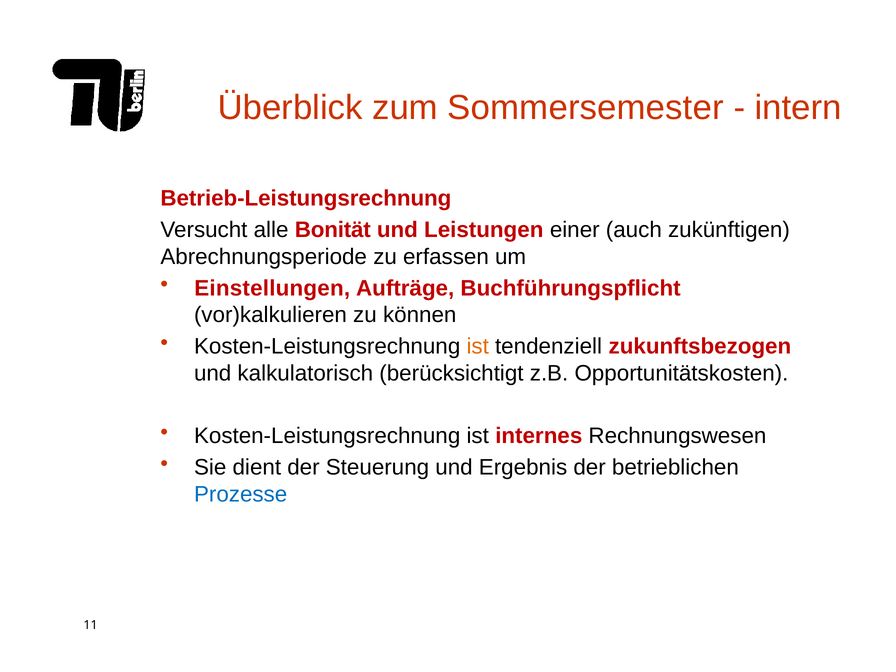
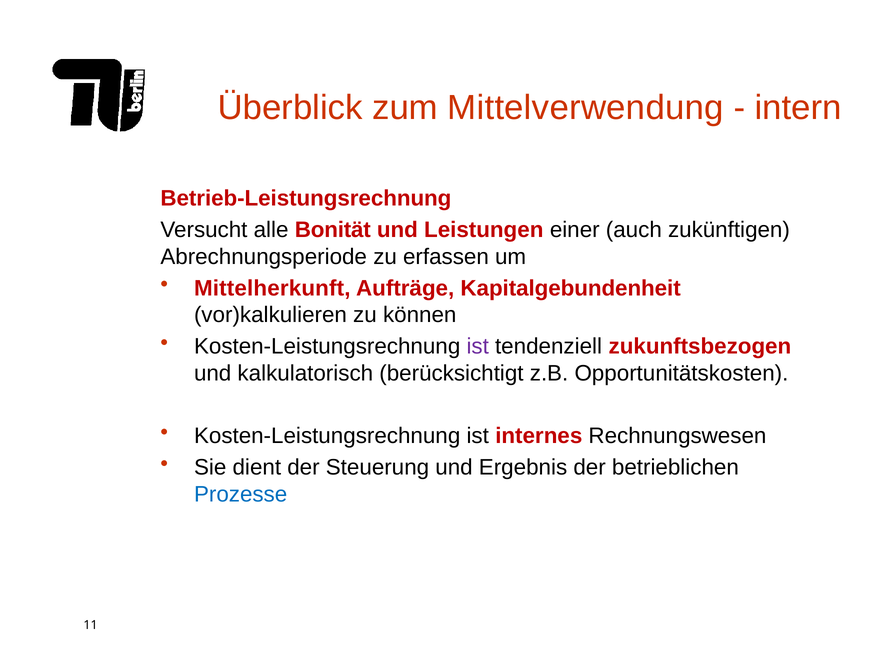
Sommersemester: Sommersemester -> Mittelverwendung
Einstellungen: Einstellungen -> Mittelherkunft
Buchführungspflicht: Buchführungspflicht -> Kapitalgebundenheit
ist at (478, 346) colour: orange -> purple
